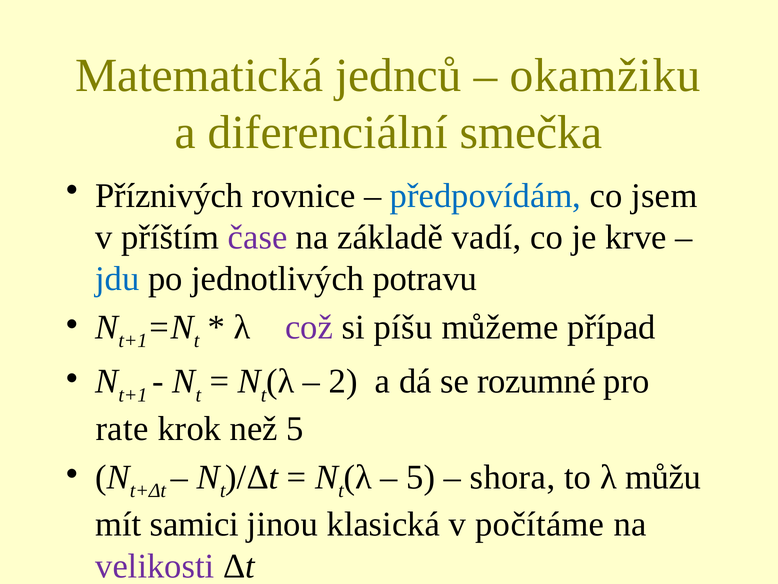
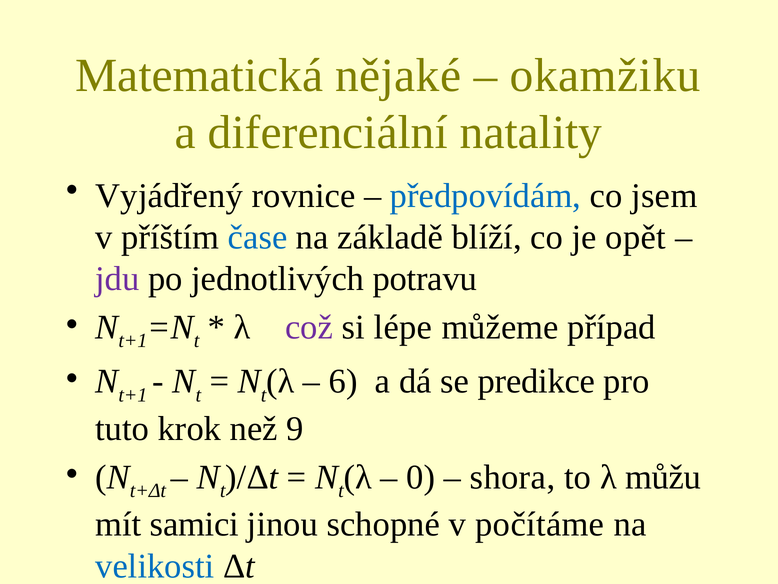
jednců: jednců -> nějaké
smečka: smečka -> natality
Příznivých: Příznivých -> Vyjádřený
čase colour: purple -> blue
vadí: vadí -> blíží
krve: krve -> opět
jdu colour: blue -> purple
píšu: píšu -> lépe
2: 2 -> 6
rozumné: rozumné -> predikce
rate: rate -> tuto
než 5: 5 -> 9
5 at (421, 477): 5 -> 0
klasická: klasická -> schopné
velikosti colour: purple -> blue
